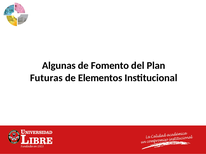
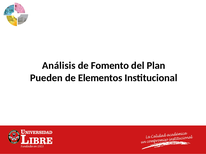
Algunas: Algunas -> Análisis
Futuras: Futuras -> Pueden
